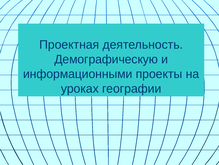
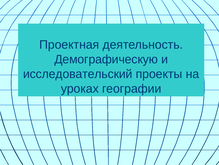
информационными: информационными -> исследовательский
